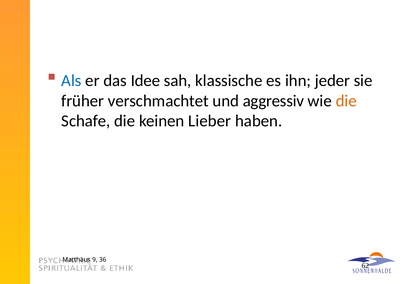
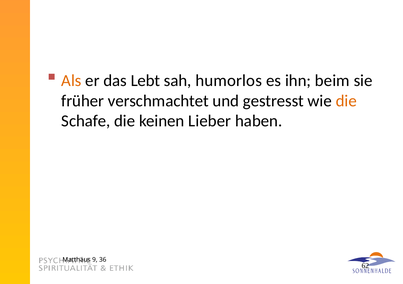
Als colour: blue -> orange
Idee: Idee -> Lebt
klassische: klassische -> humorlos
jeder: jeder -> beim
aggressiv: aggressiv -> gestresst
